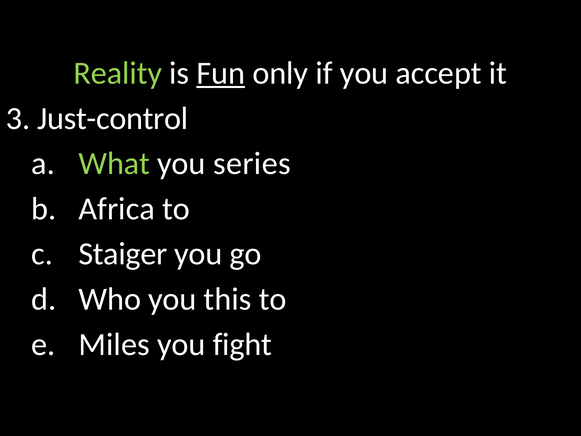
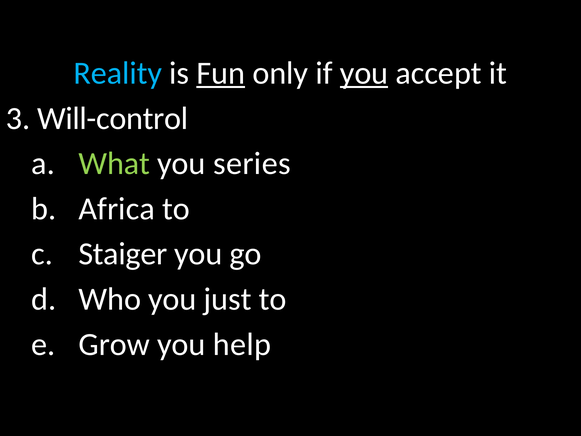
Reality colour: light green -> light blue
you at (364, 73) underline: none -> present
Just-control: Just-control -> Will-control
this: this -> just
Miles: Miles -> Grow
fight: fight -> help
